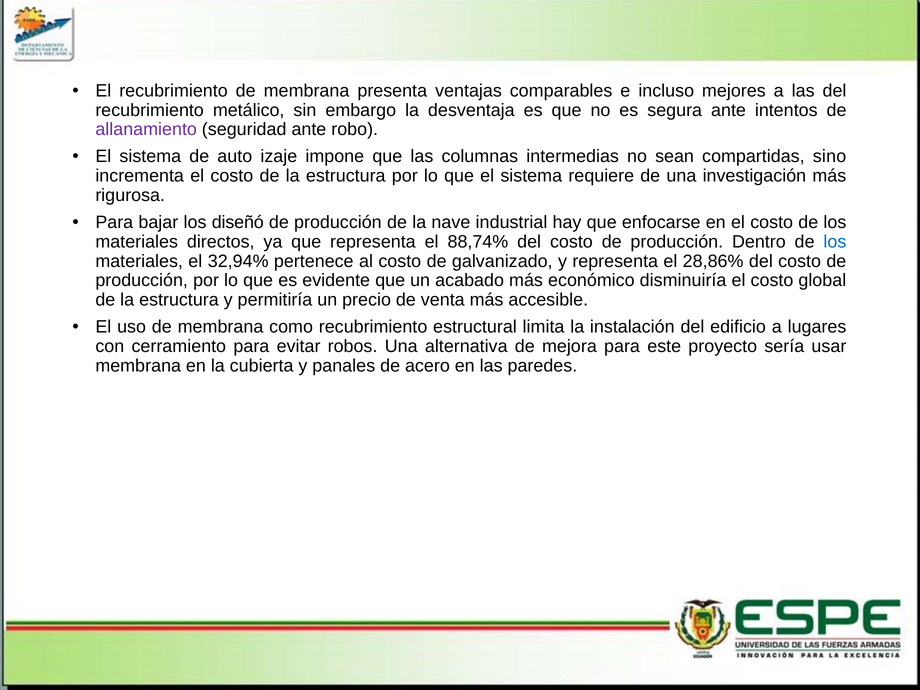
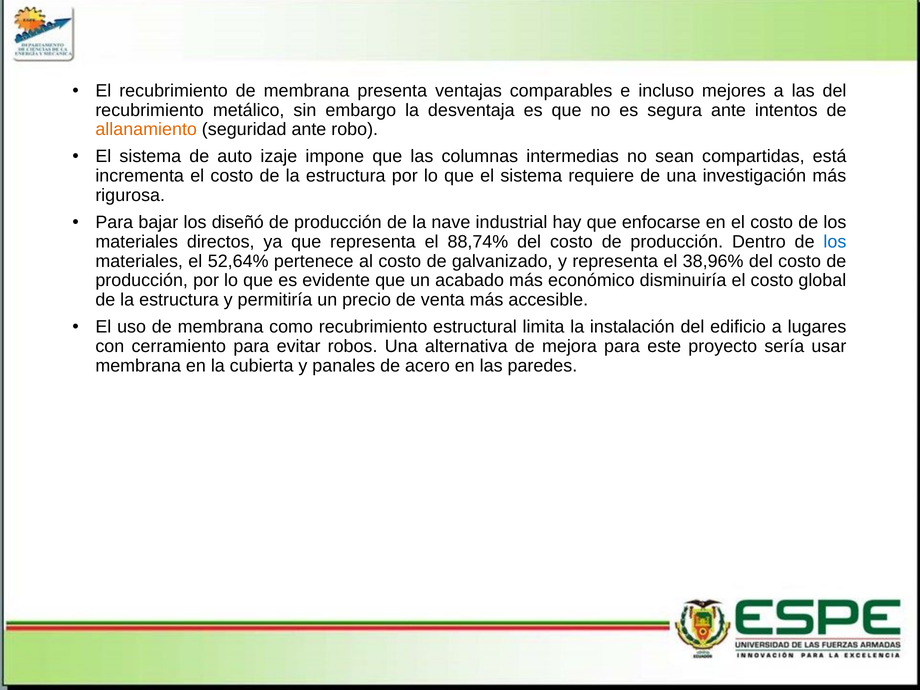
allanamiento colour: purple -> orange
sino: sino -> está
32,94%: 32,94% -> 52,64%
28,86%: 28,86% -> 38,96%
